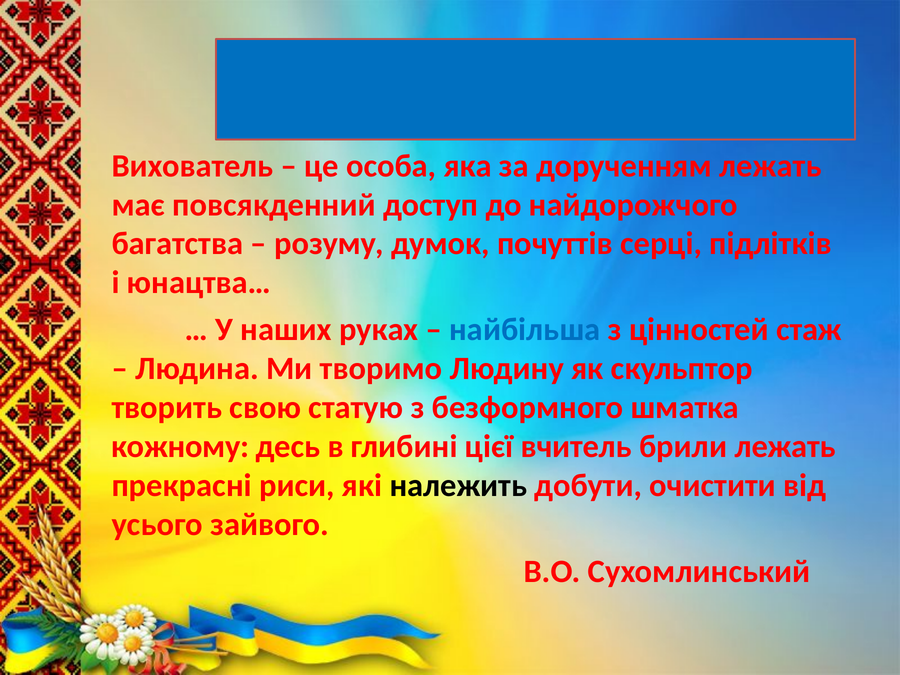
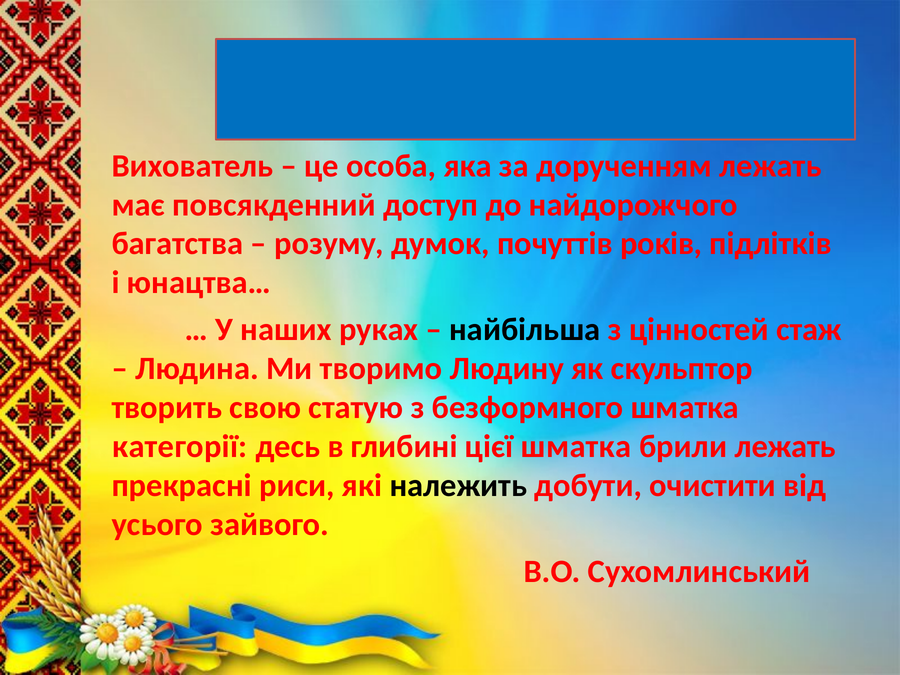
серці: серці -> років
найбільша colour: blue -> black
кожному at (180, 447): кожному -> категорії
цієї вчитель: вчитель -> шматка
